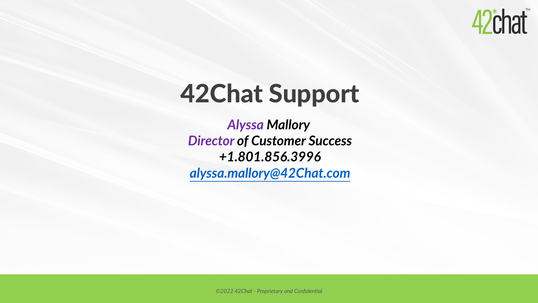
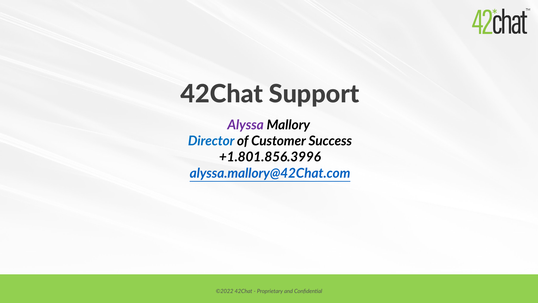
Director colour: purple -> blue
